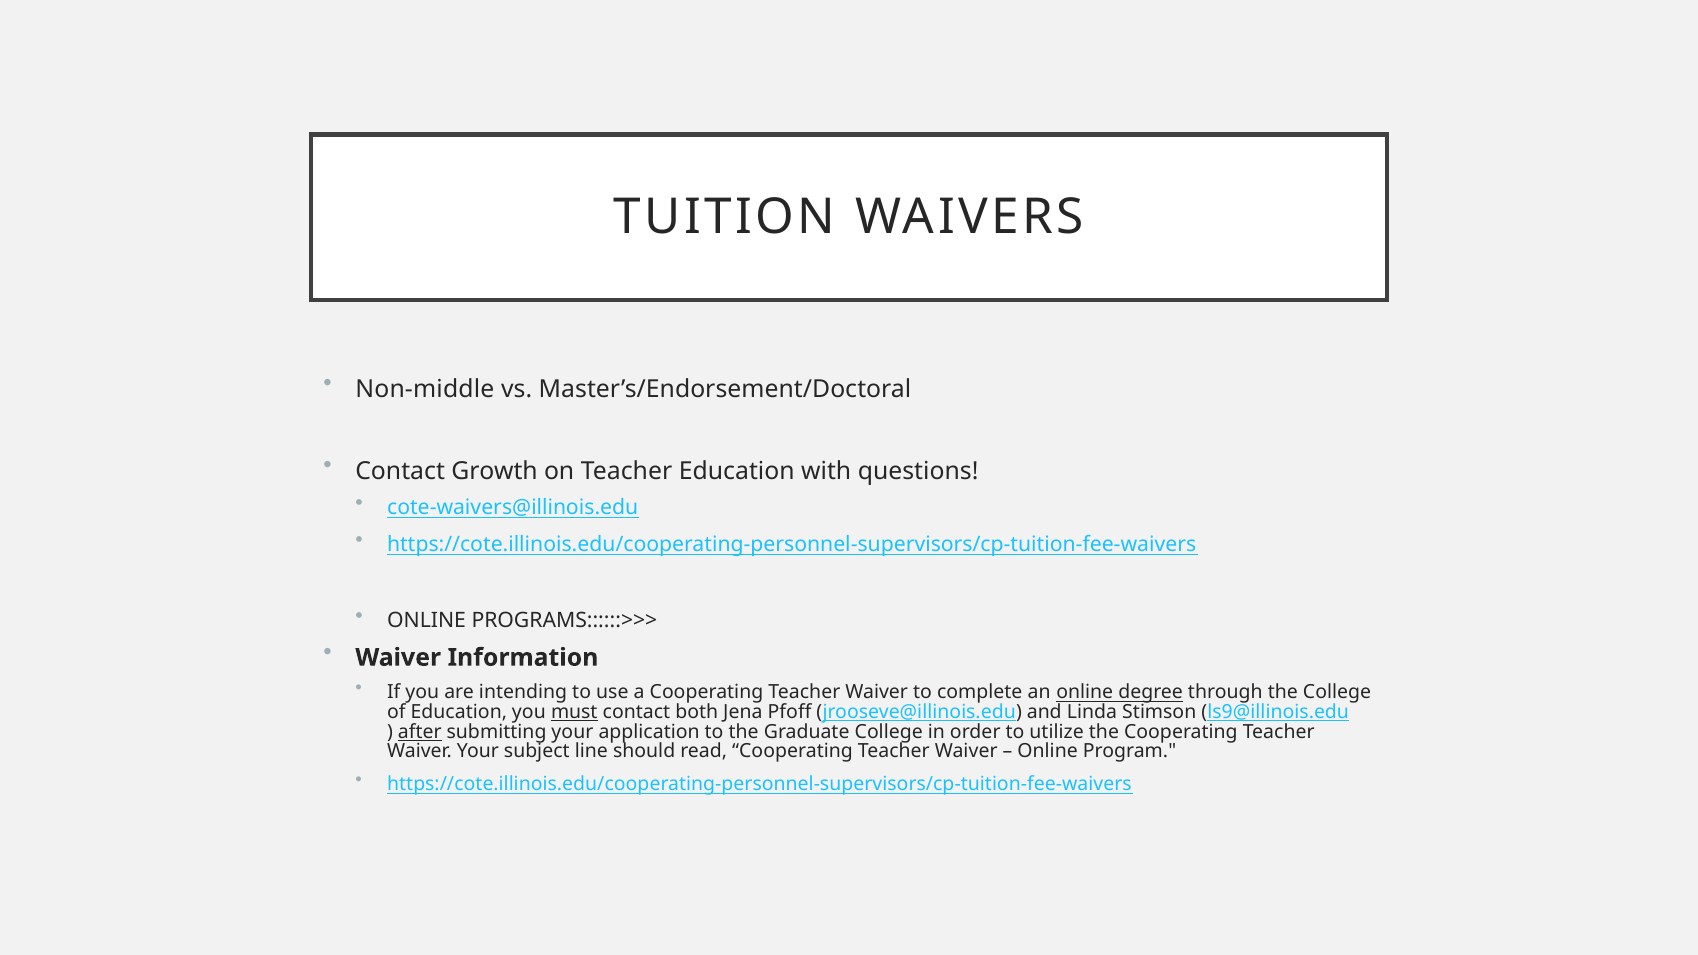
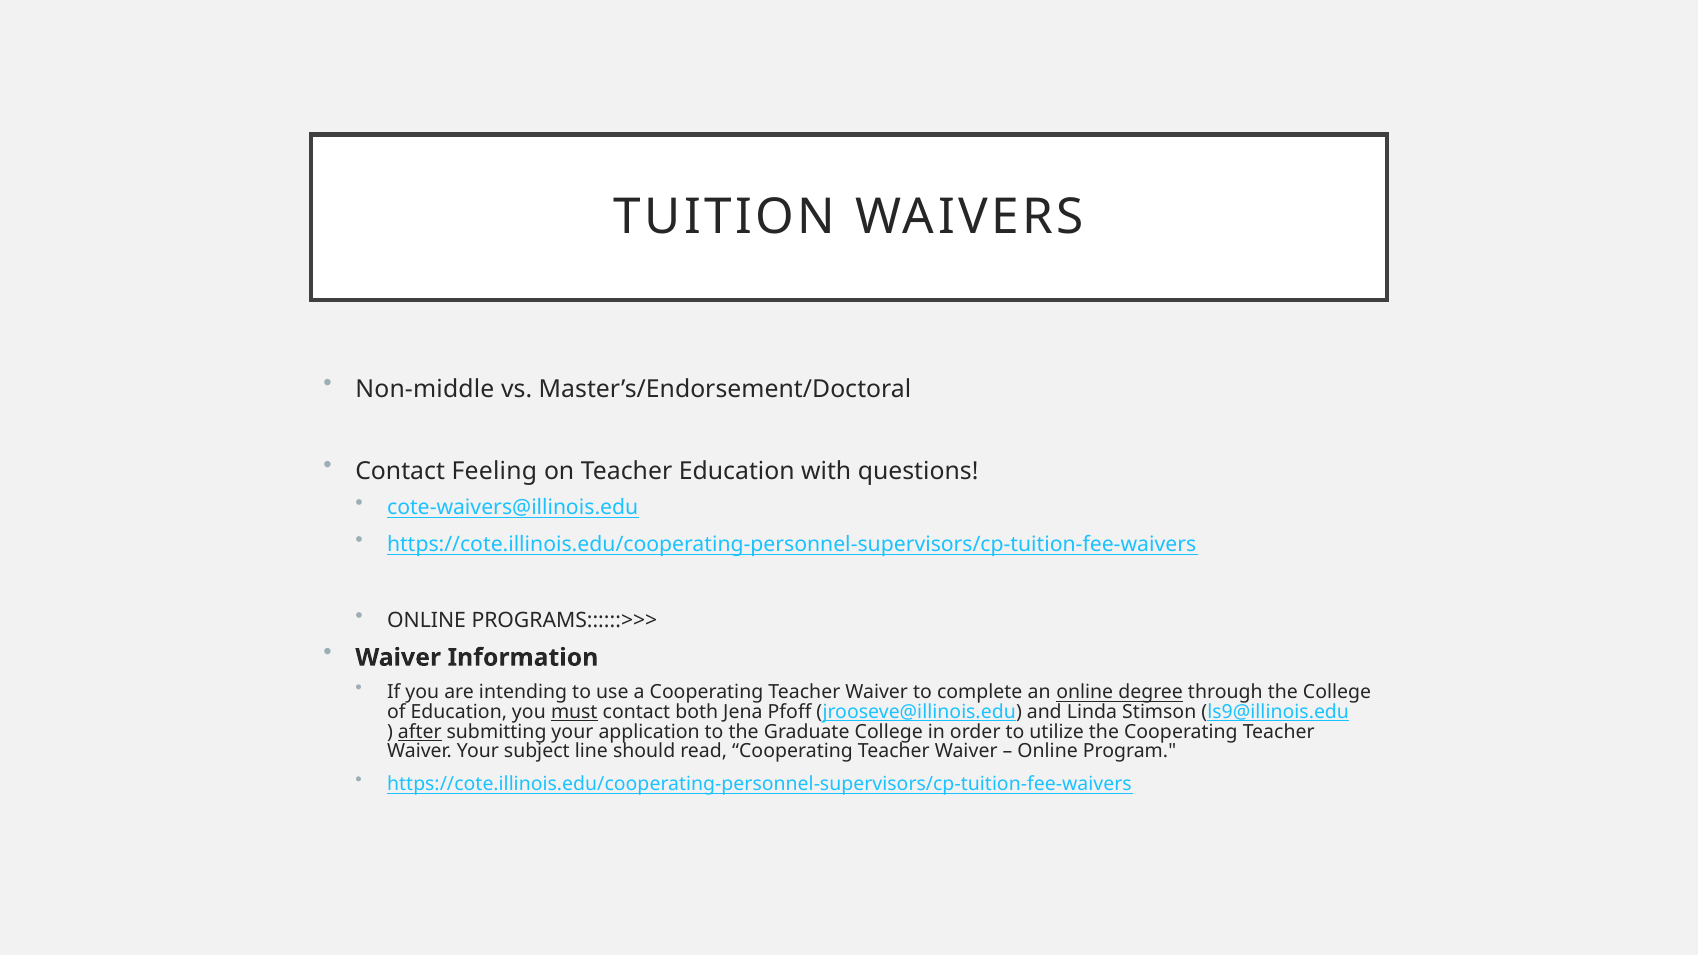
Growth: Growth -> Feeling
